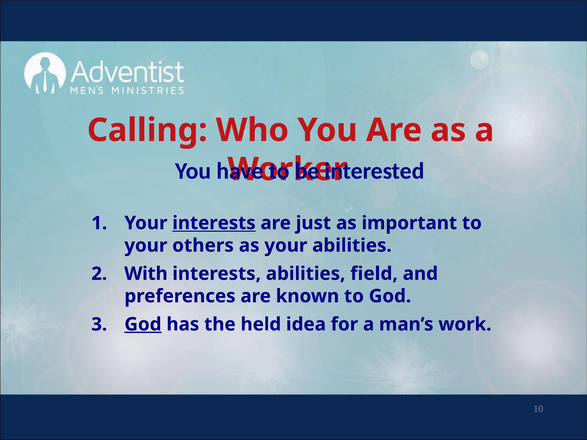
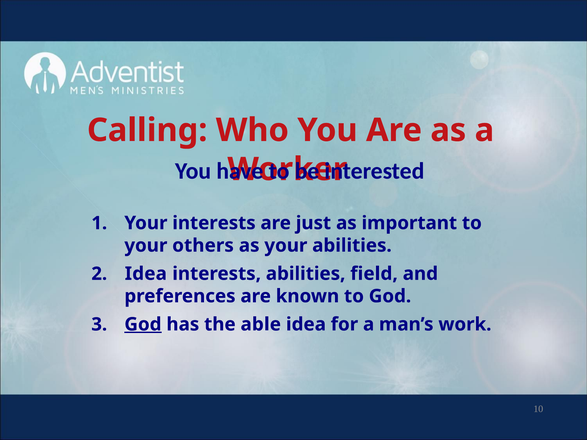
interests at (214, 223) underline: present -> none
With at (146, 274): With -> Idea
held: held -> able
